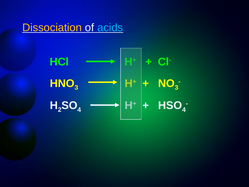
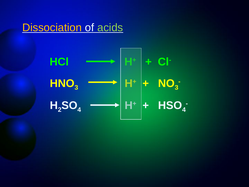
acids colour: light blue -> light green
